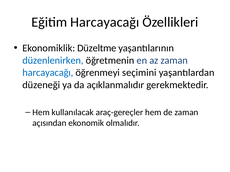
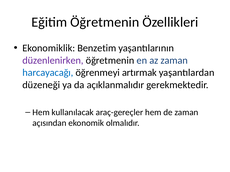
Eğitim Harcayacağı: Harcayacağı -> Öğretmenin
Düzeltme: Düzeltme -> Benzetim
düzenlenirken colour: blue -> purple
seçimini: seçimini -> artırmak
